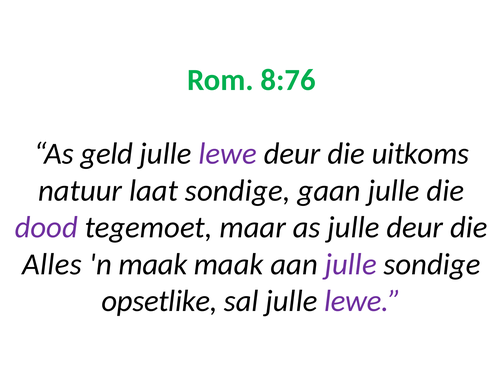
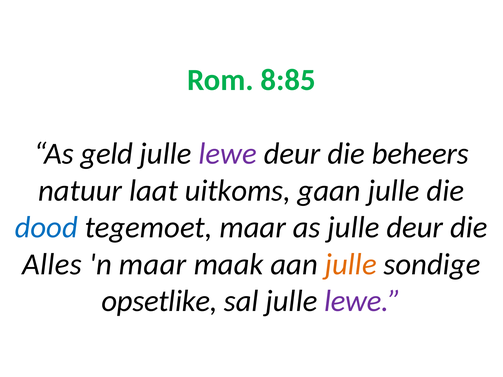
8:76: 8:76 -> 8:85
uitkoms: uitkoms -> beheers
laat sondige: sondige -> uitkoms
dood colour: purple -> blue
n maak: maak -> maar
julle at (351, 265) colour: purple -> orange
